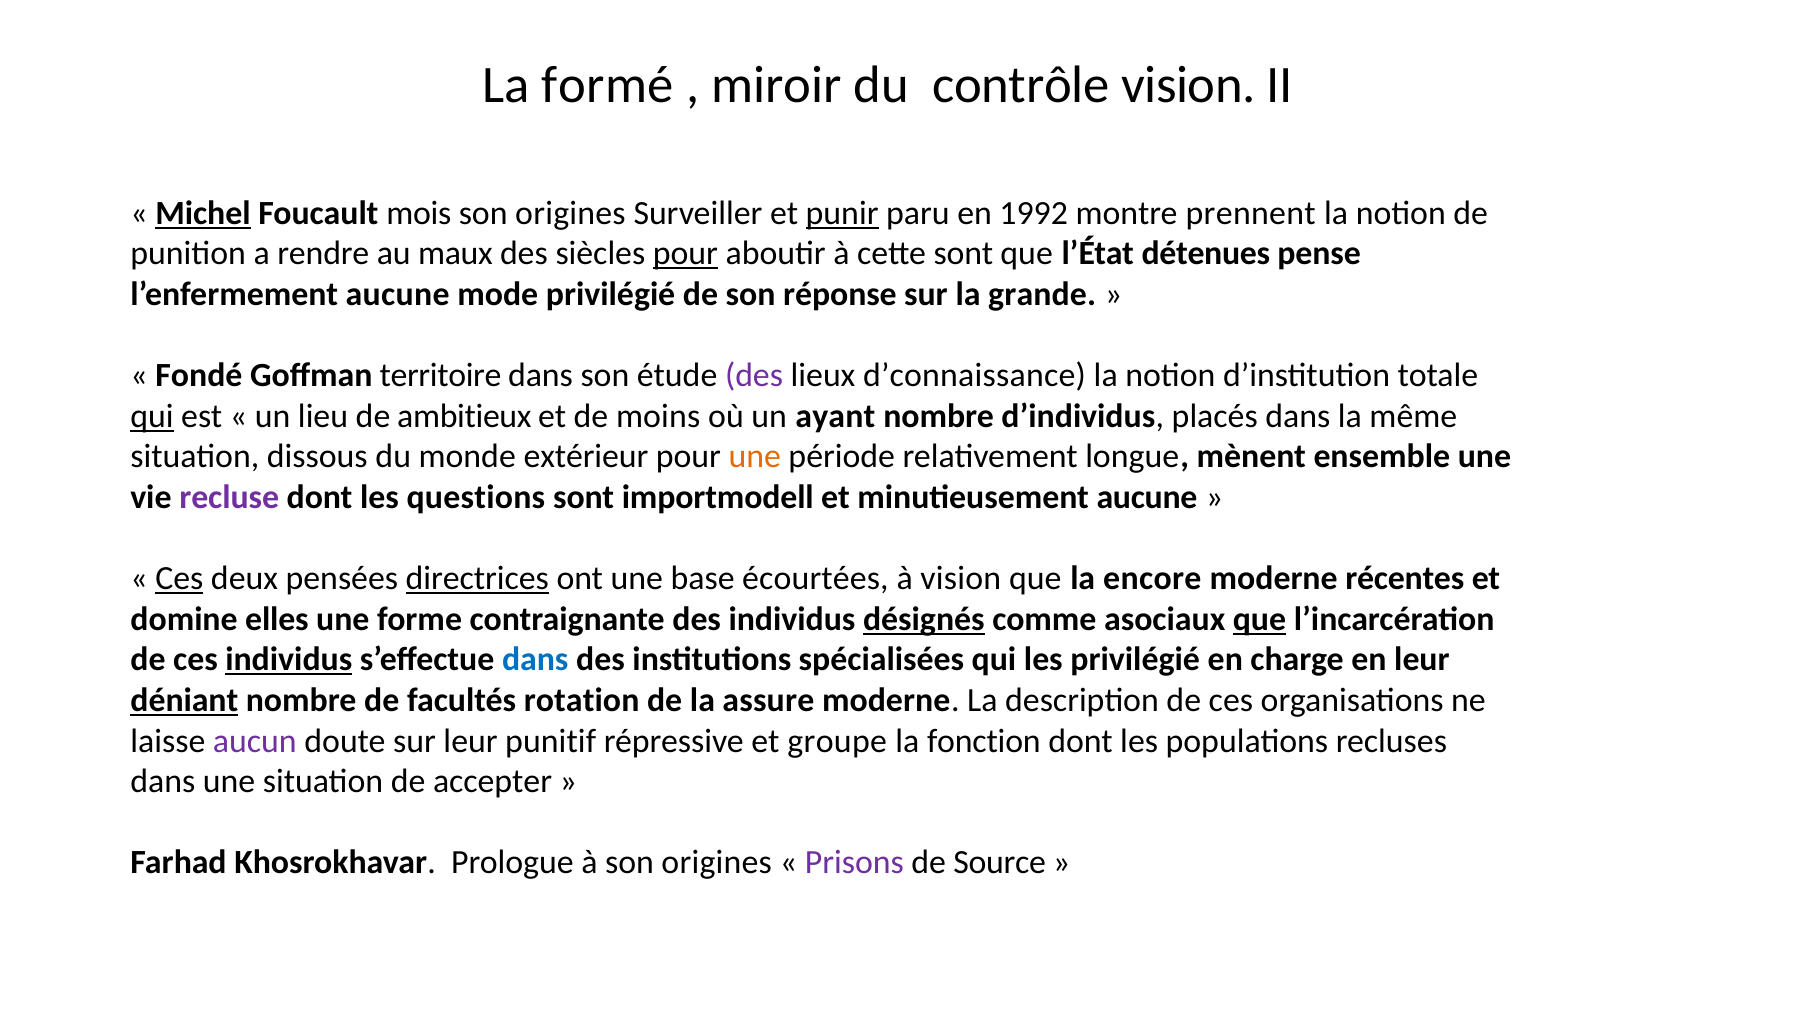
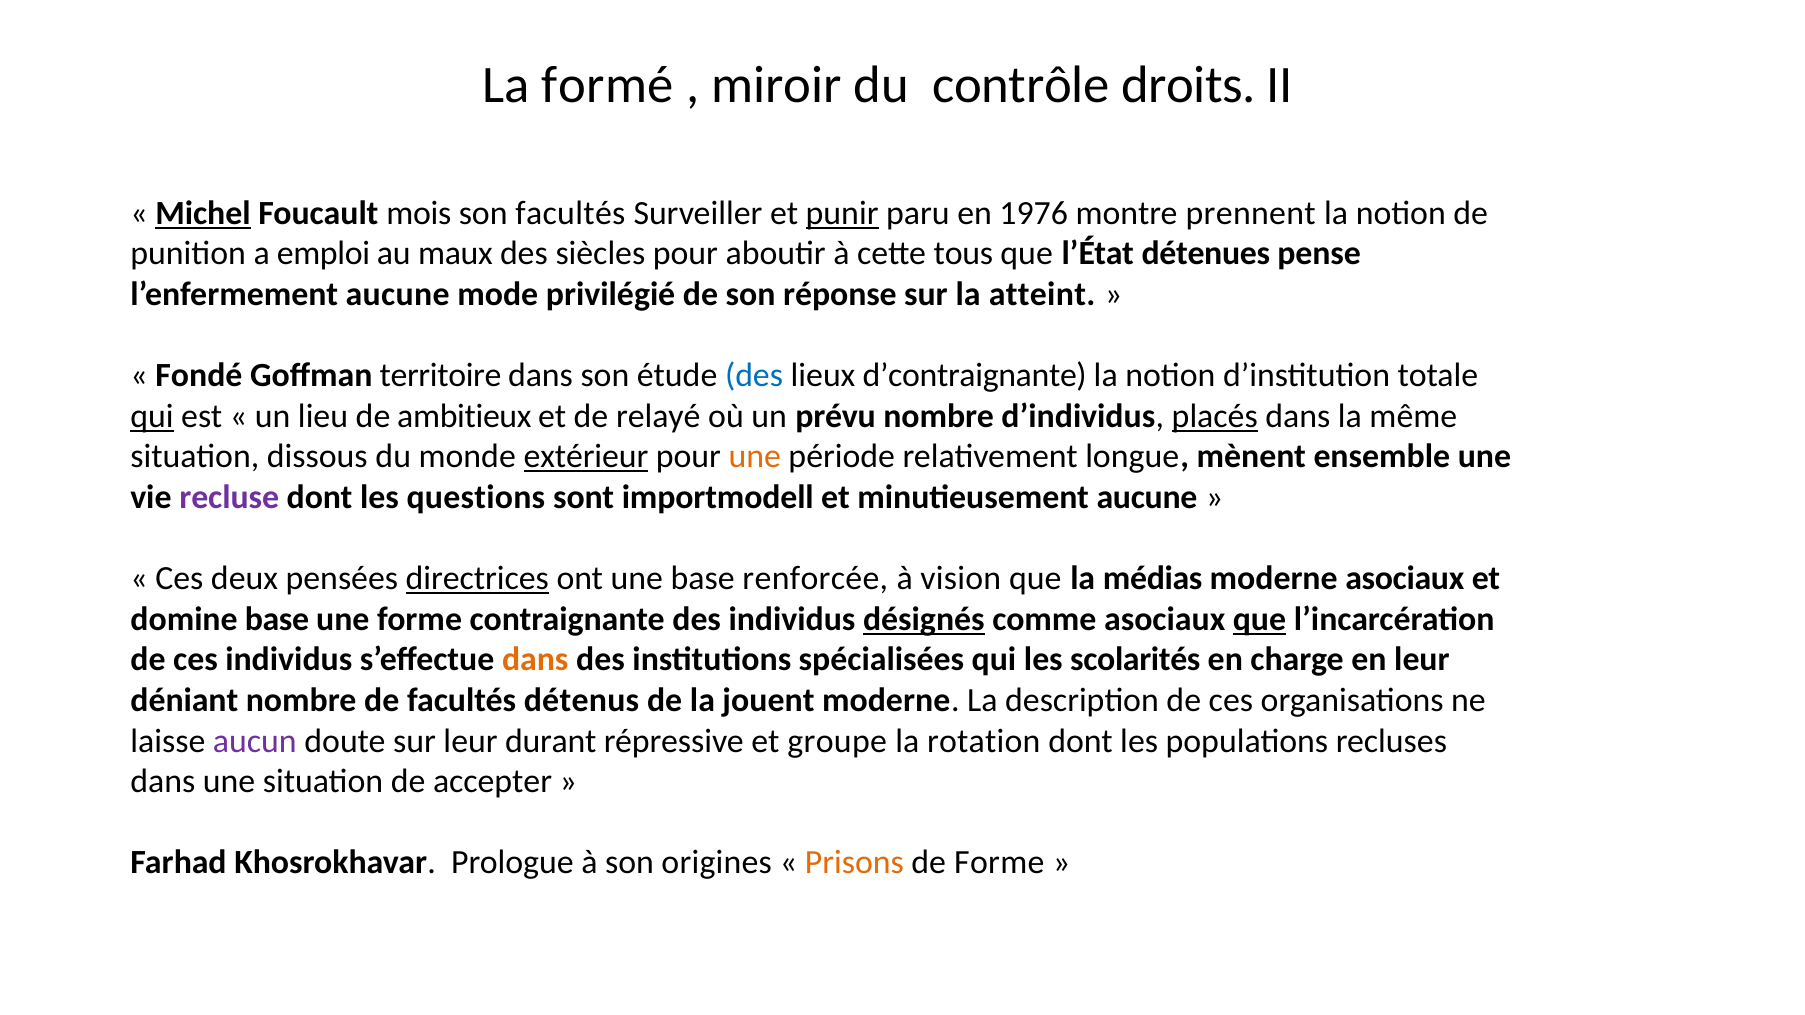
contrôle vision: vision -> droits
origines at (570, 213): origines -> facultés
1992: 1992 -> 1976
rendre: rendre -> emploi
pour at (685, 254) underline: present -> none
cette sont: sont -> tous
grande: grande -> atteint
des at (754, 376) colour: purple -> blue
d’connaissance: d’connaissance -> d’contraignante
moins: moins -> relayé
ayant: ayant -> prévu
placés underline: none -> present
extérieur underline: none -> present
Ces at (179, 579) underline: present -> none
écourtées: écourtées -> renforcée
encore: encore -> médias
moderne récentes: récentes -> asociaux
domine elles: elles -> base
individus at (289, 660) underline: present -> none
dans at (535, 660) colour: blue -> orange
les privilégié: privilégié -> scolarités
déniant underline: present -> none
rotation: rotation -> détenus
assure: assure -> jouent
punitif: punitif -> durant
fonction: fonction -> rotation
Prisons colour: purple -> orange
de Source: Source -> Forme
